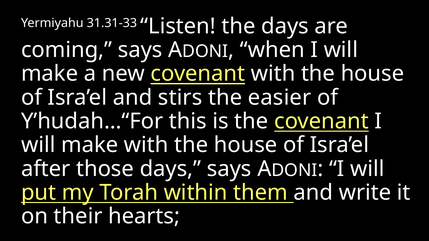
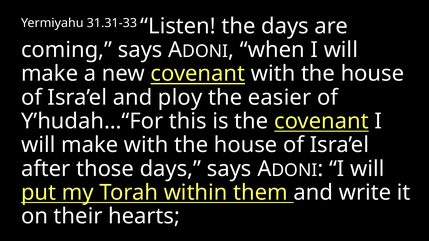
stirs: stirs -> ploy
